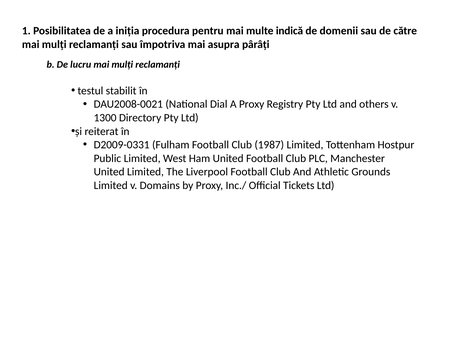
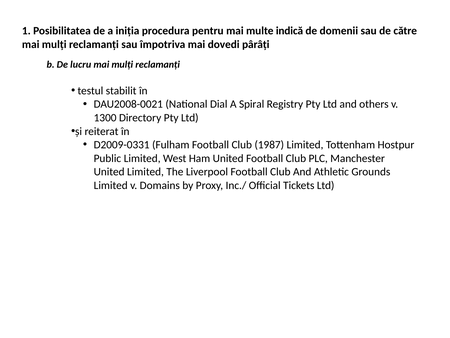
asupra: asupra -> dovedi
A Proxy: Proxy -> Spiral
